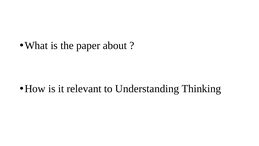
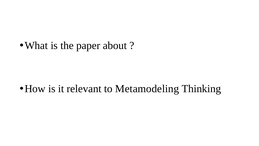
Understanding: Understanding -> Metamodeling
